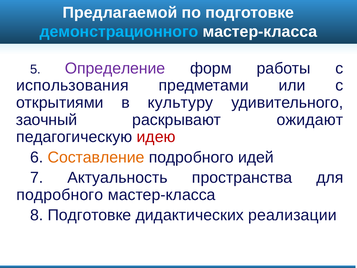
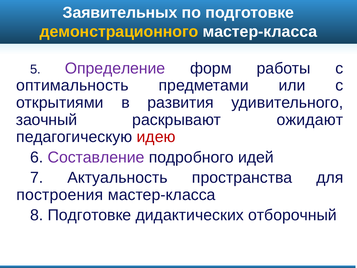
Предлагаемой: Предлагаемой -> Заявительных
демонстрационного colour: light blue -> yellow
использования: использования -> оптимальность
культуру: культуру -> развития
Составление colour: orange -> purple
подробного at (60, 195): подробного -> построения
реализации: реализации -> отборочный
